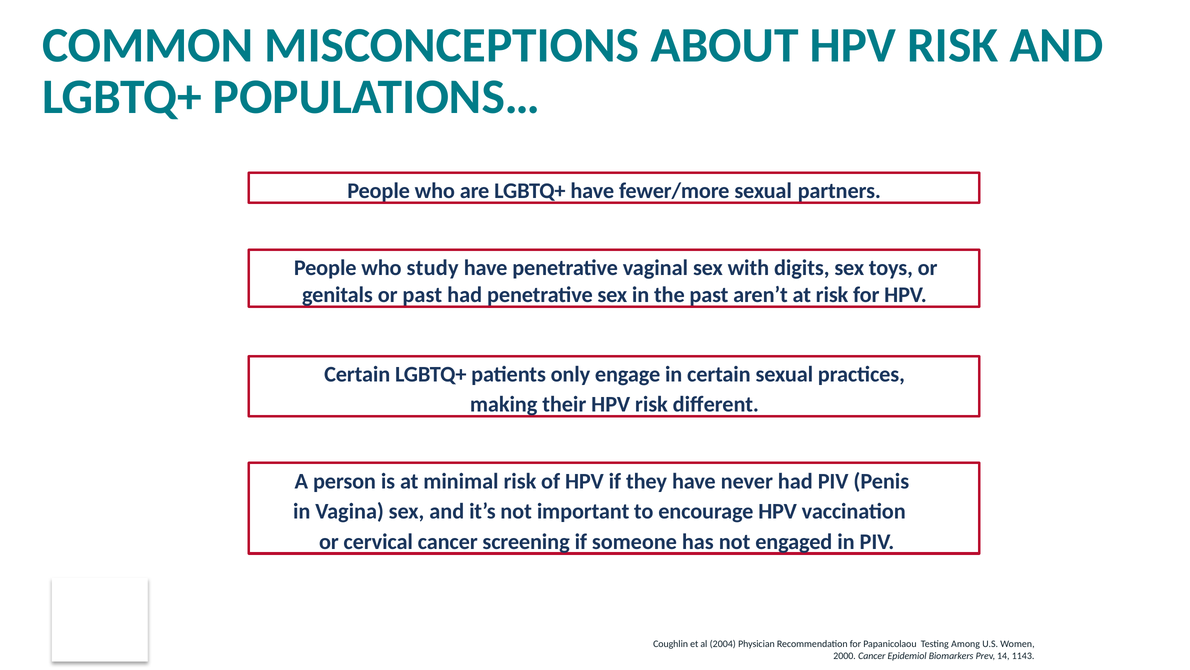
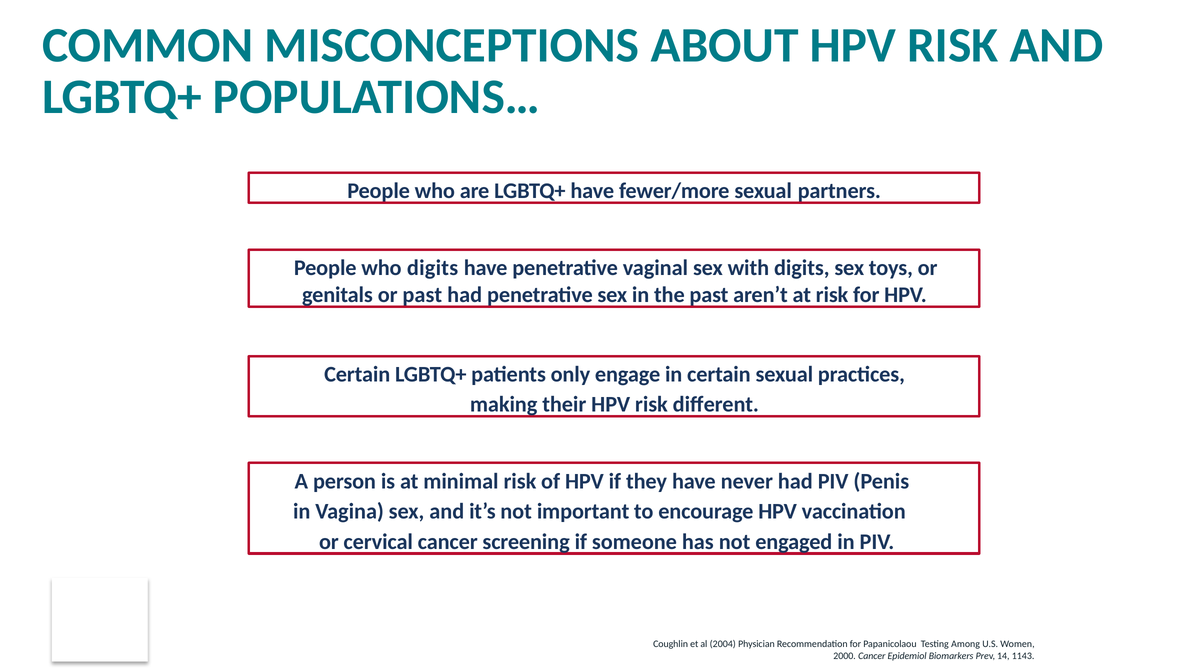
who study: study -> digits
